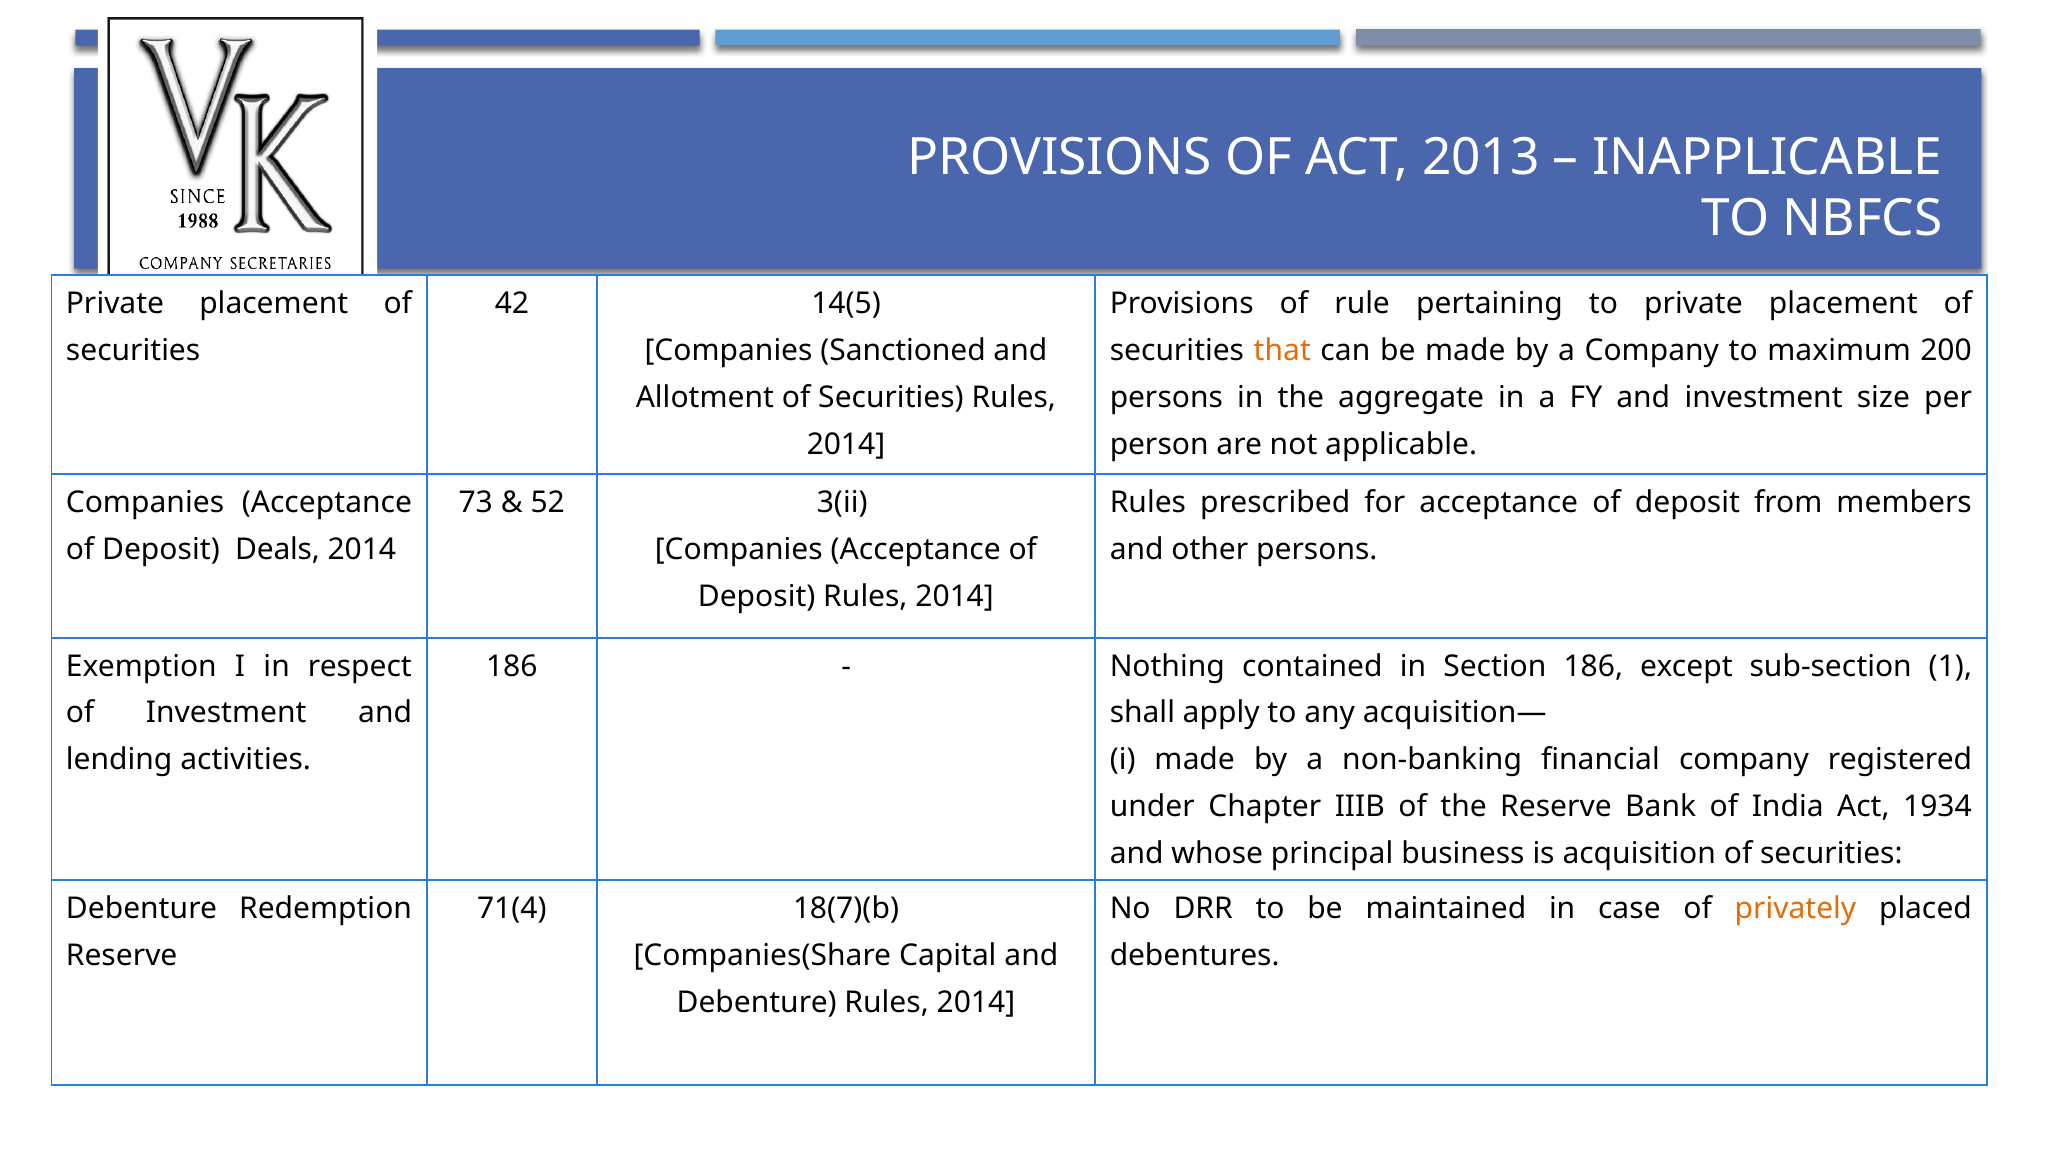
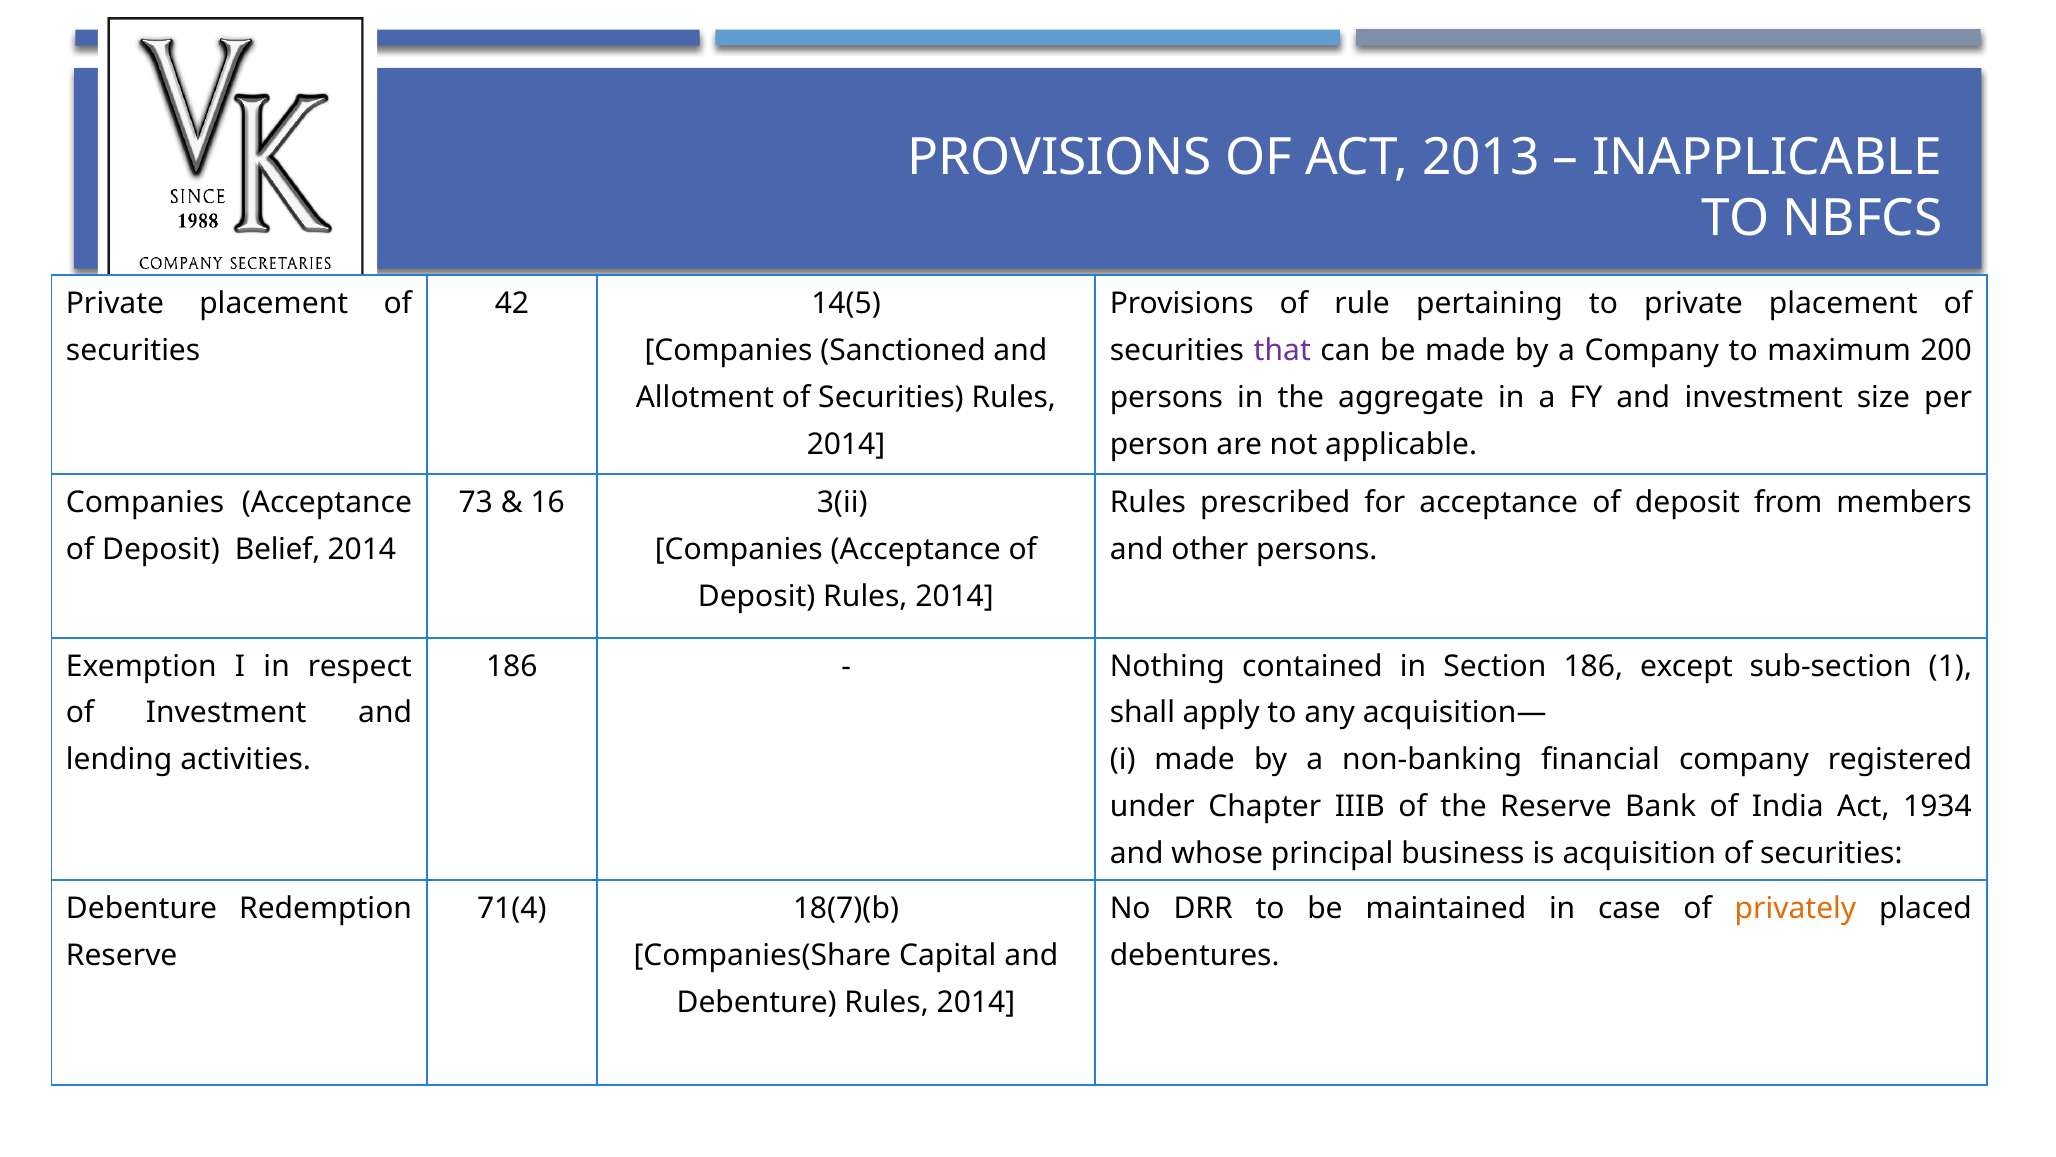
that colour: orange -> purple
52: 52 -> 16
Deals: Deals -> Belief
